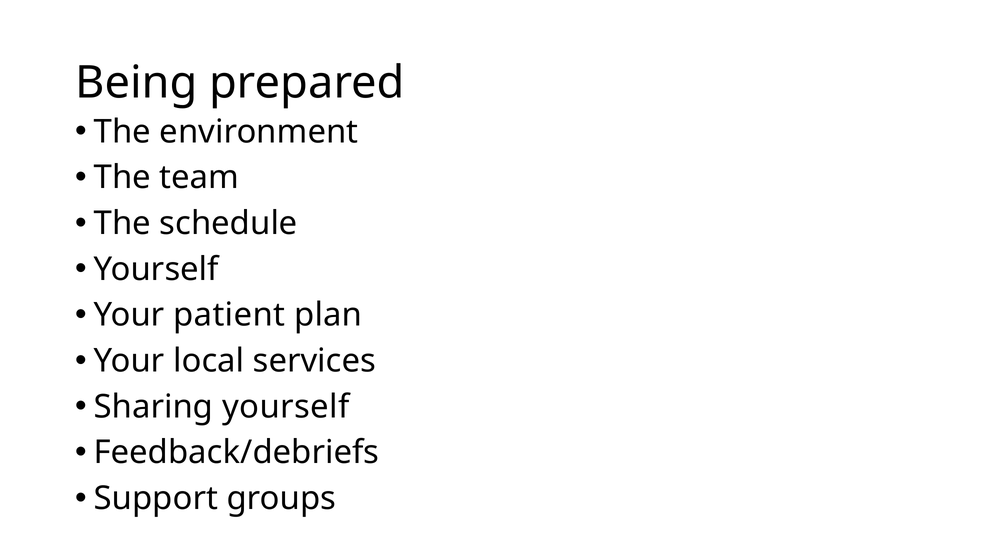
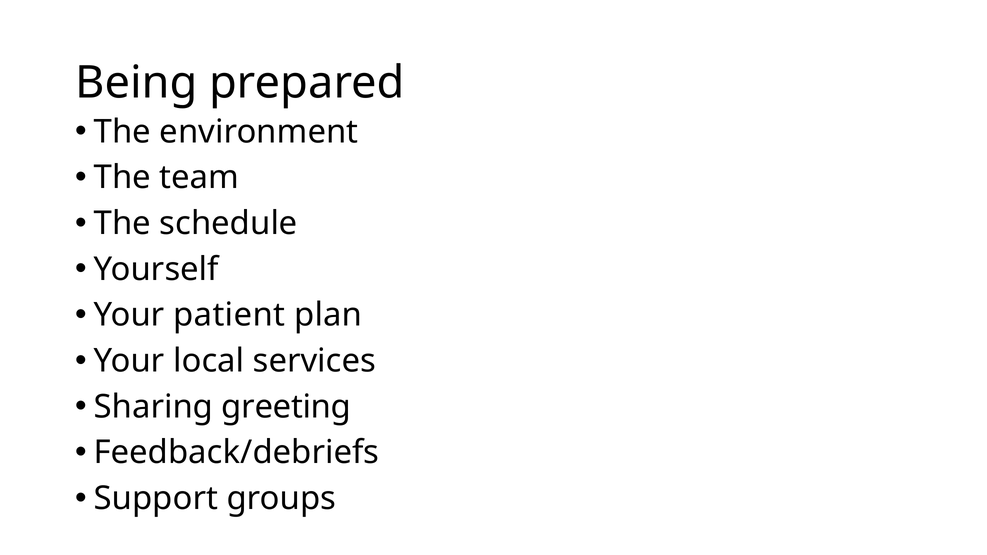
Sharing yourself: yourself -> greeting
